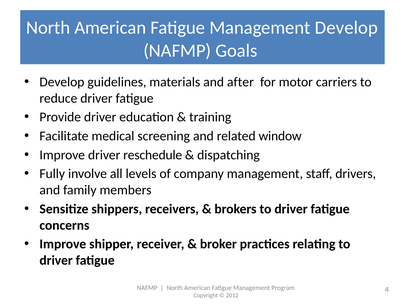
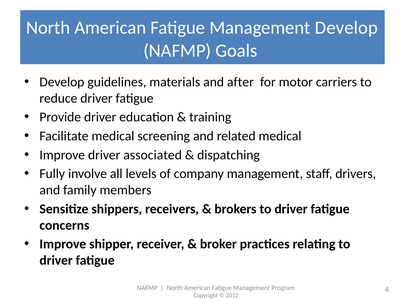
related window: window -> medical
reschedule: reschedule -> associated
